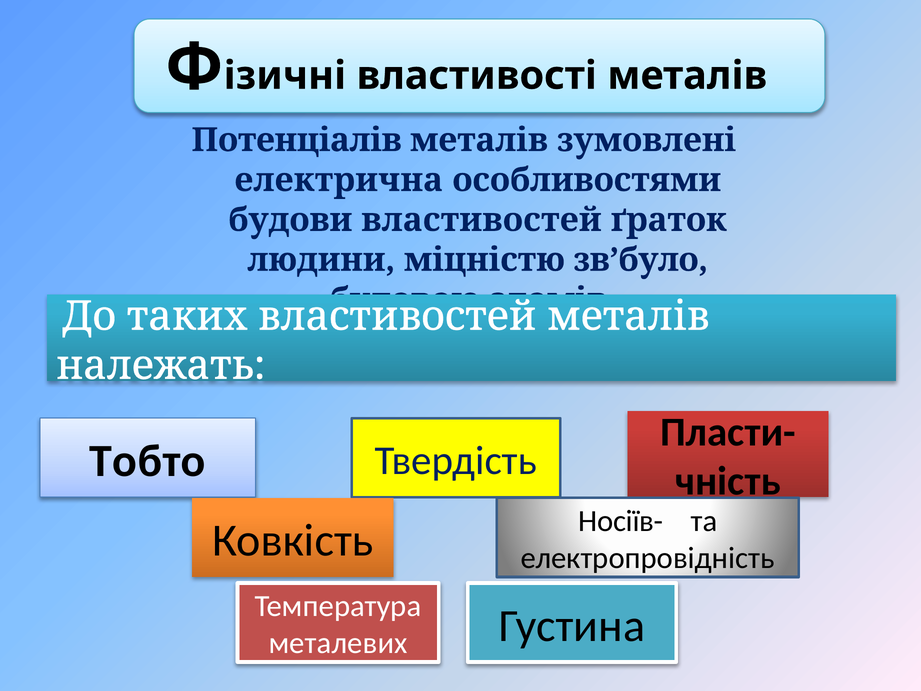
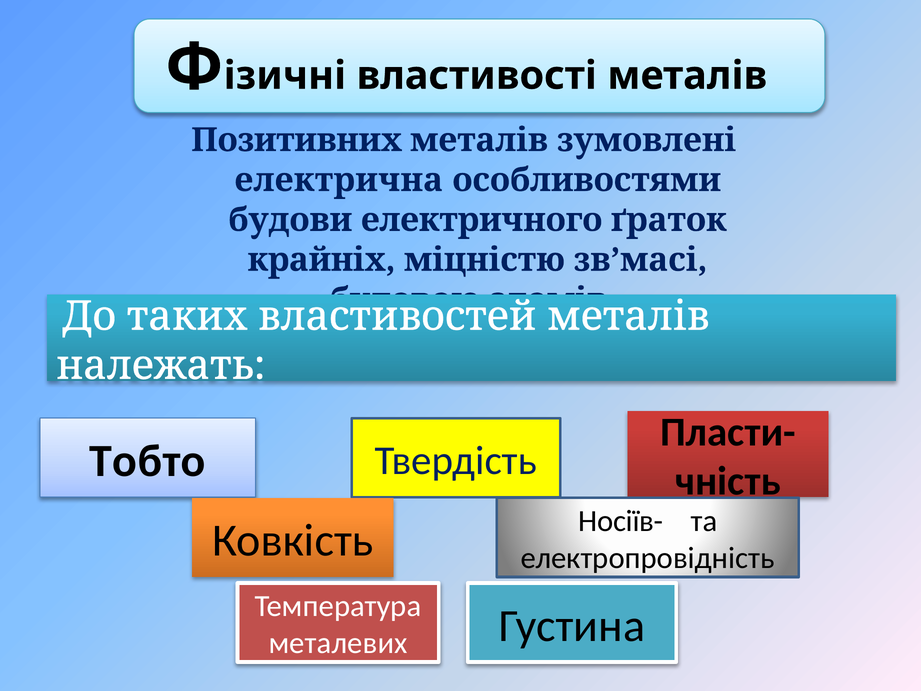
Потенціалів: Потенціалів -> Позитивних
будови властивостей: властивостей -> електричного
людини: людини -> крайніх
зв’було: зв’було -> зв’масі
